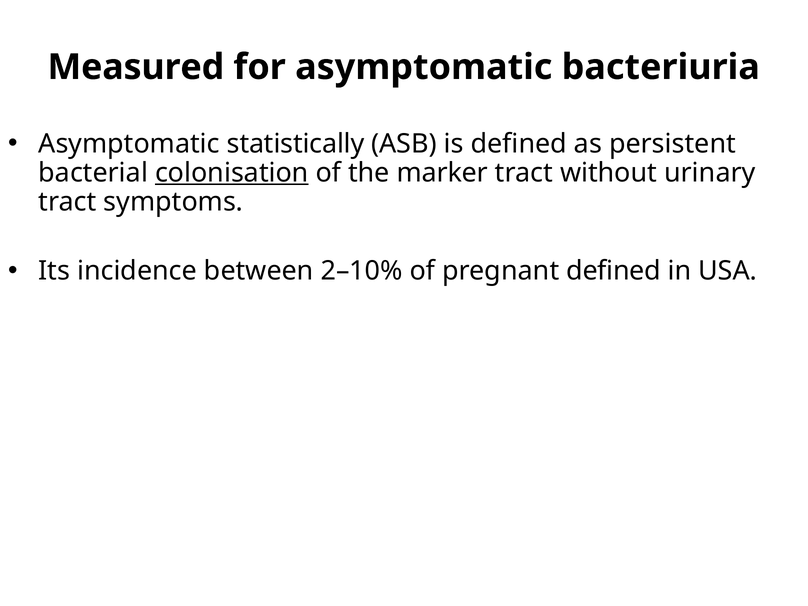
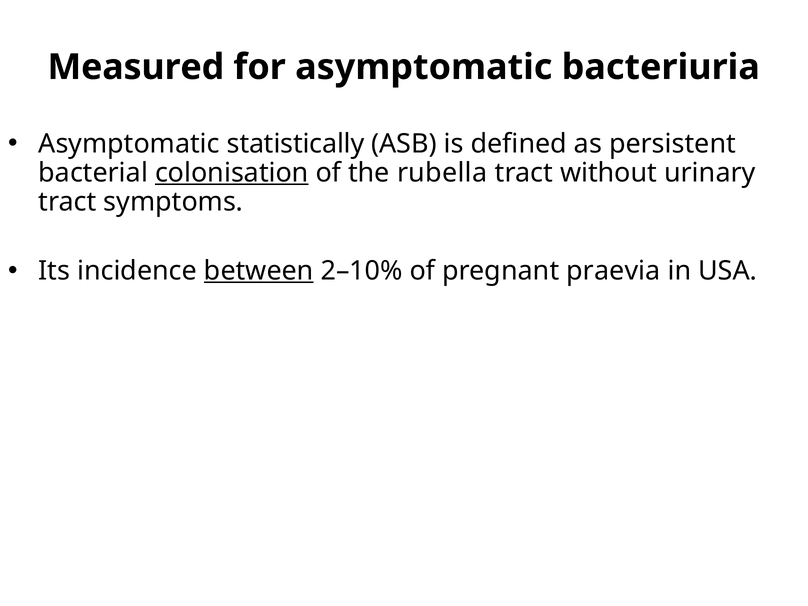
marker: marker -> rubella
between underline: none -> present
pregnant defined: defined -> praevia
